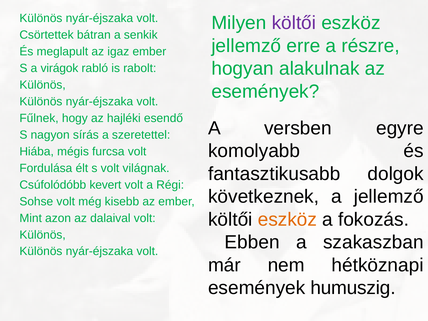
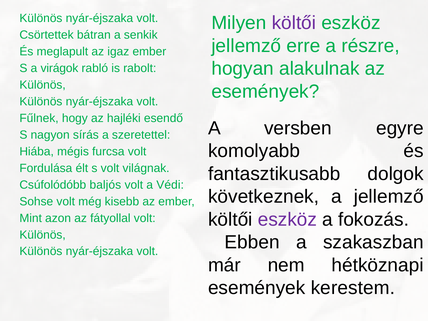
kevert: kevert -> baljós
Régi: Régi -> Védi
eszköz at (287, 220) colour: orange -> purple
dalaival: dalaival -> fátyollal
humuszig: humuszig -> kerestem
